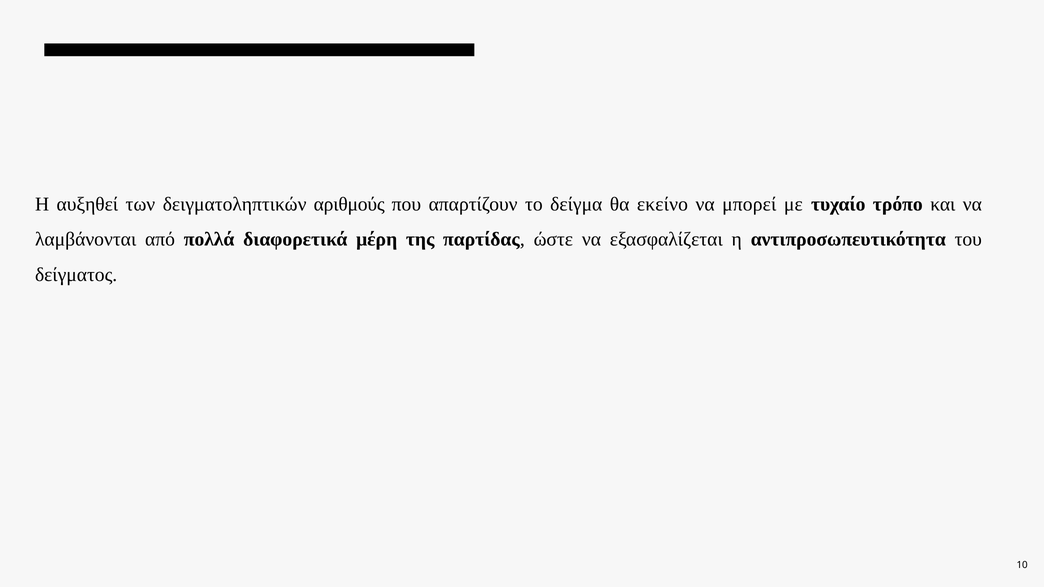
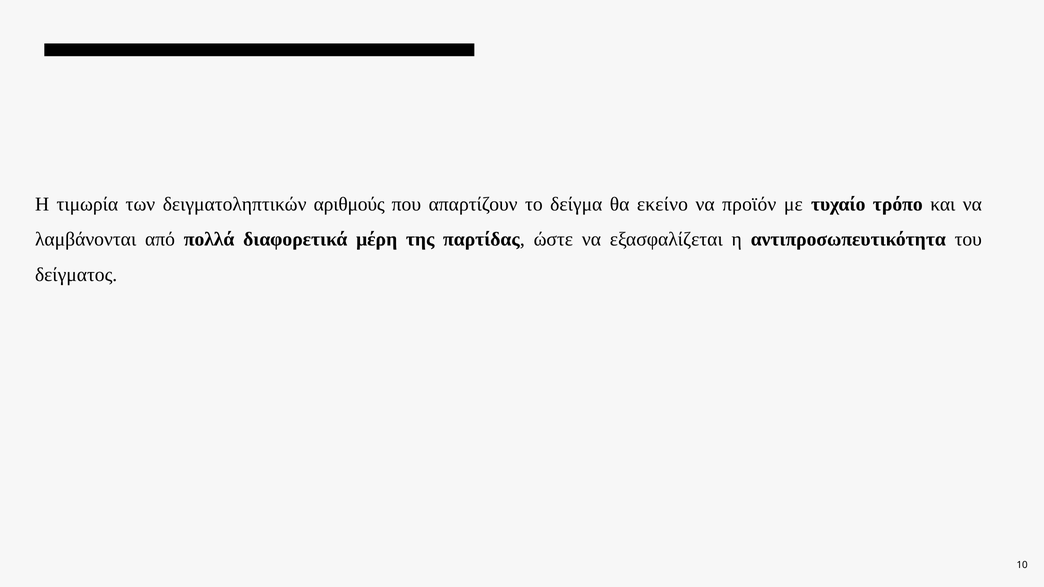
αυξηθεί: αυξηθεί -> τιμωρία
μπορεί: μπορεί -> προϊόν
